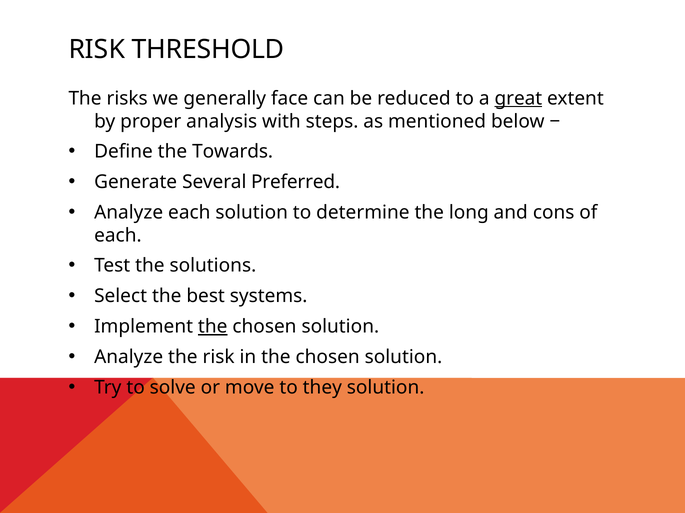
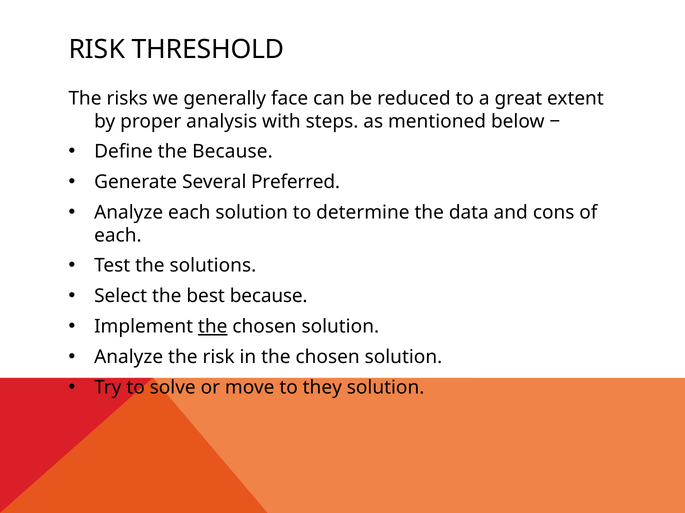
great underline: present -> none
the Towards: Towards -> Because
long: long -> data
best systems: systems -> because
